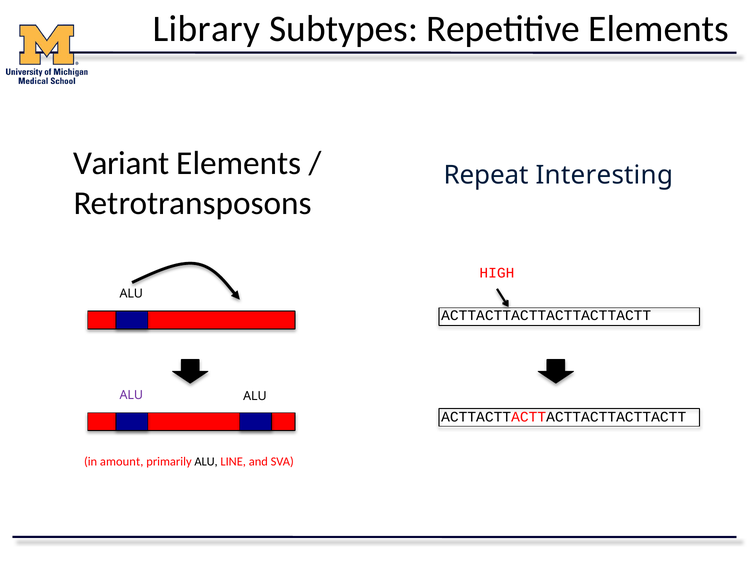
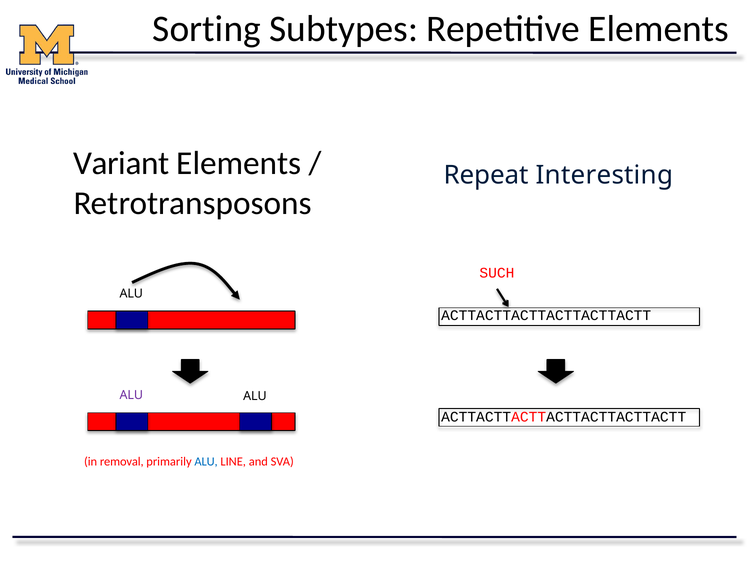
Library: Library -> Sorting
HIGH: HIGH -> SUCH
amount: amount -> removal
ALU at (206, 461) colour: black -> blue
